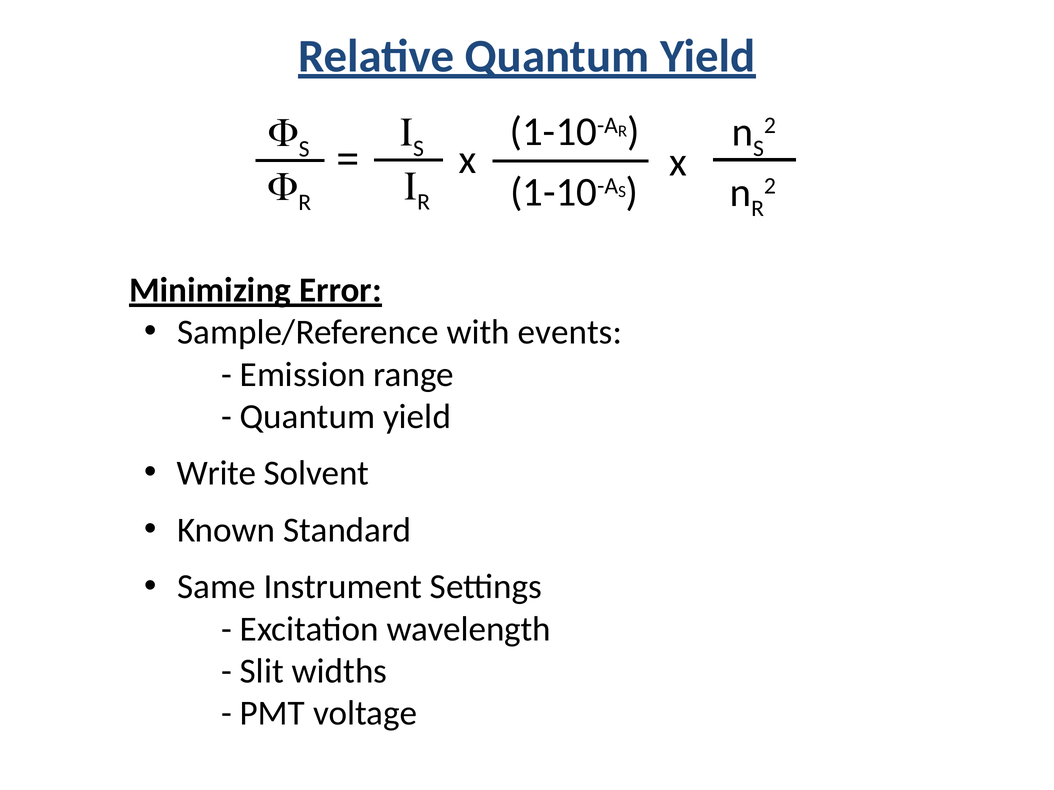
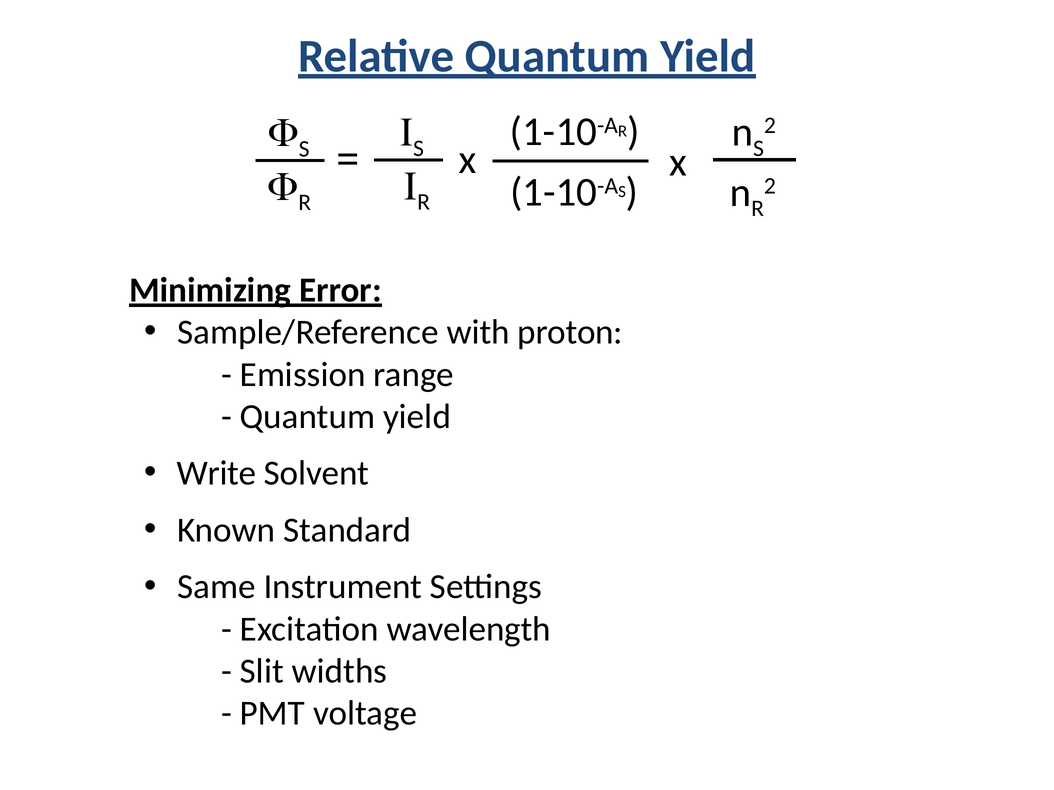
events: events -> proton
